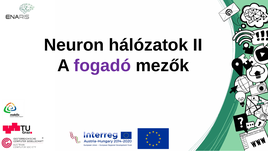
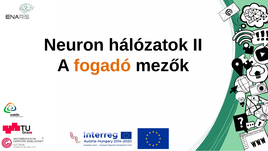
fogadó colour: purple -> orange
